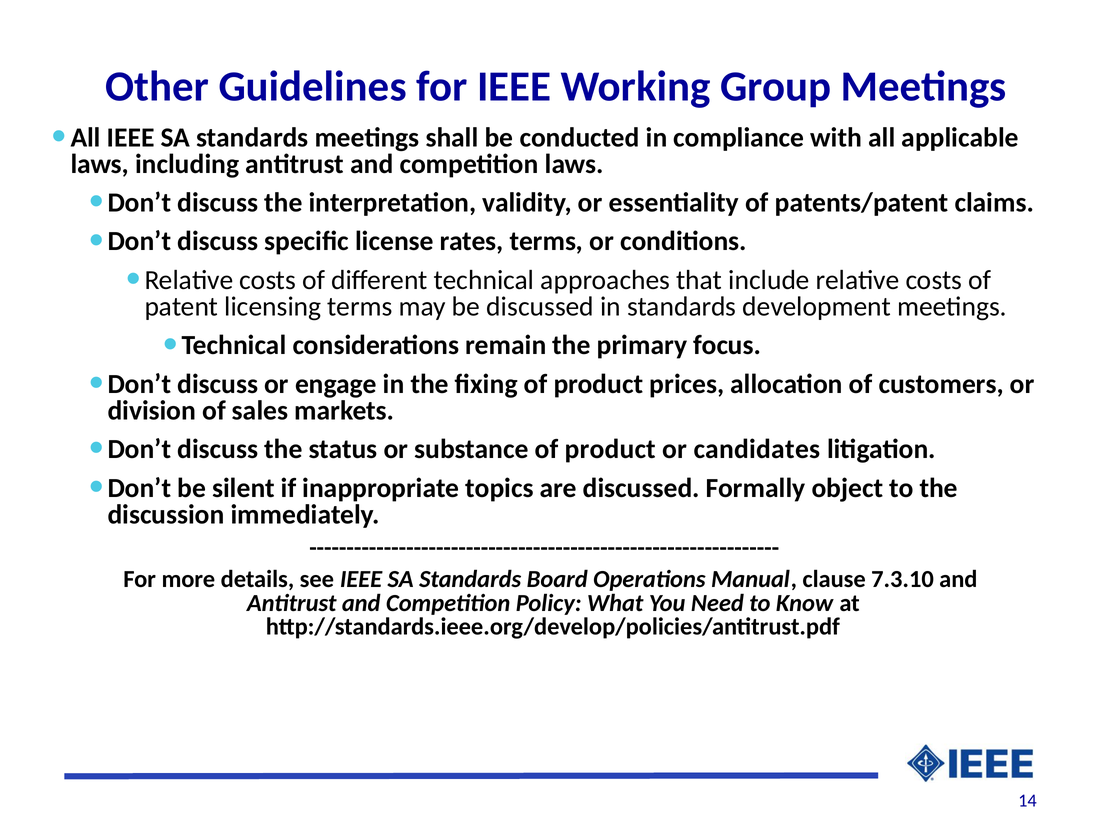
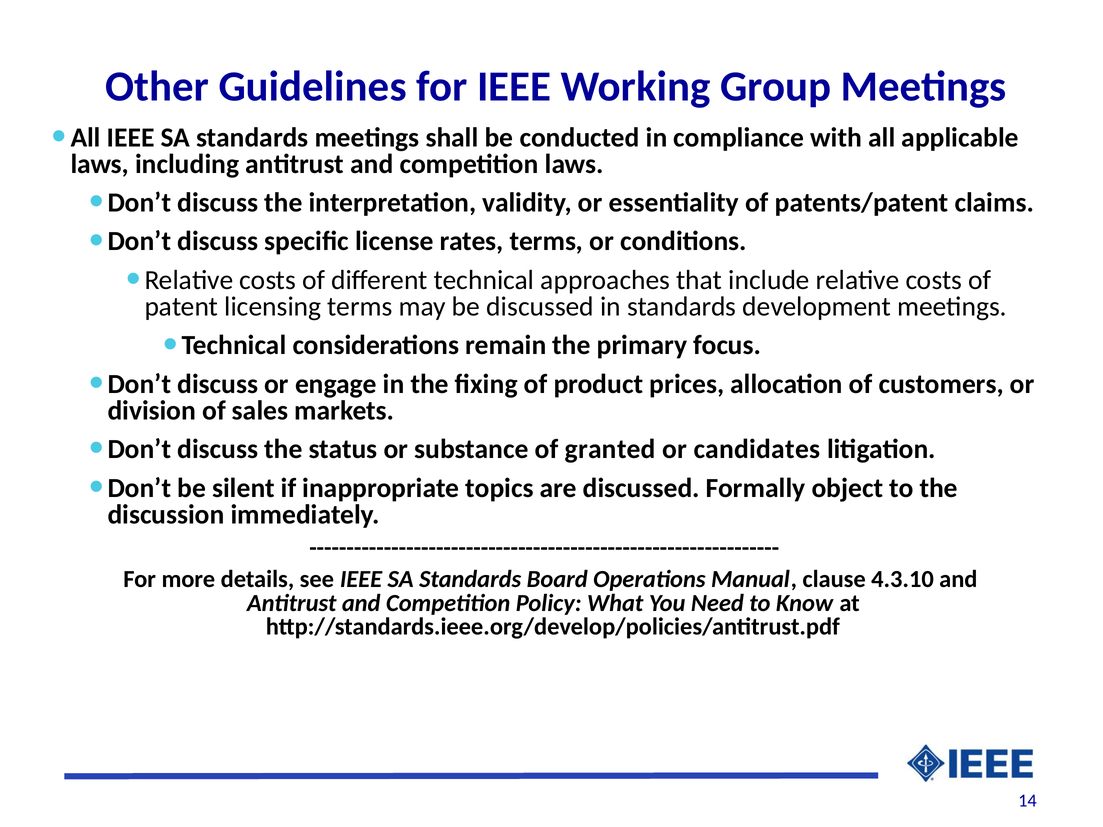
substance of product: product -> granted
7.3.10: 7.3.10 -> 4.3.10
